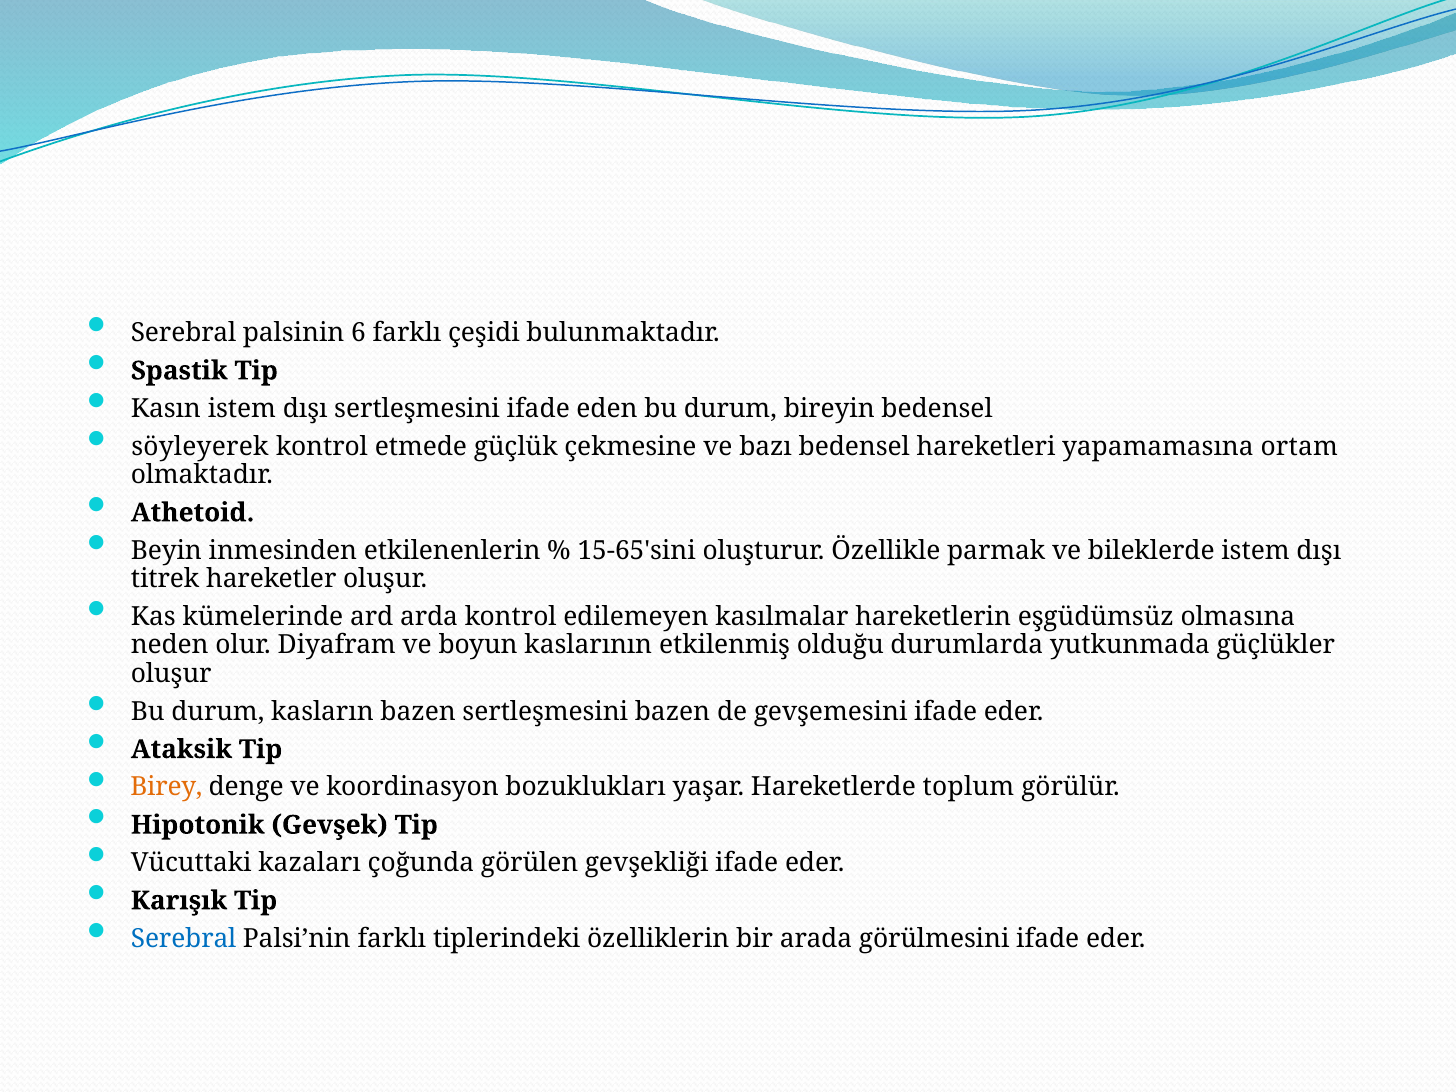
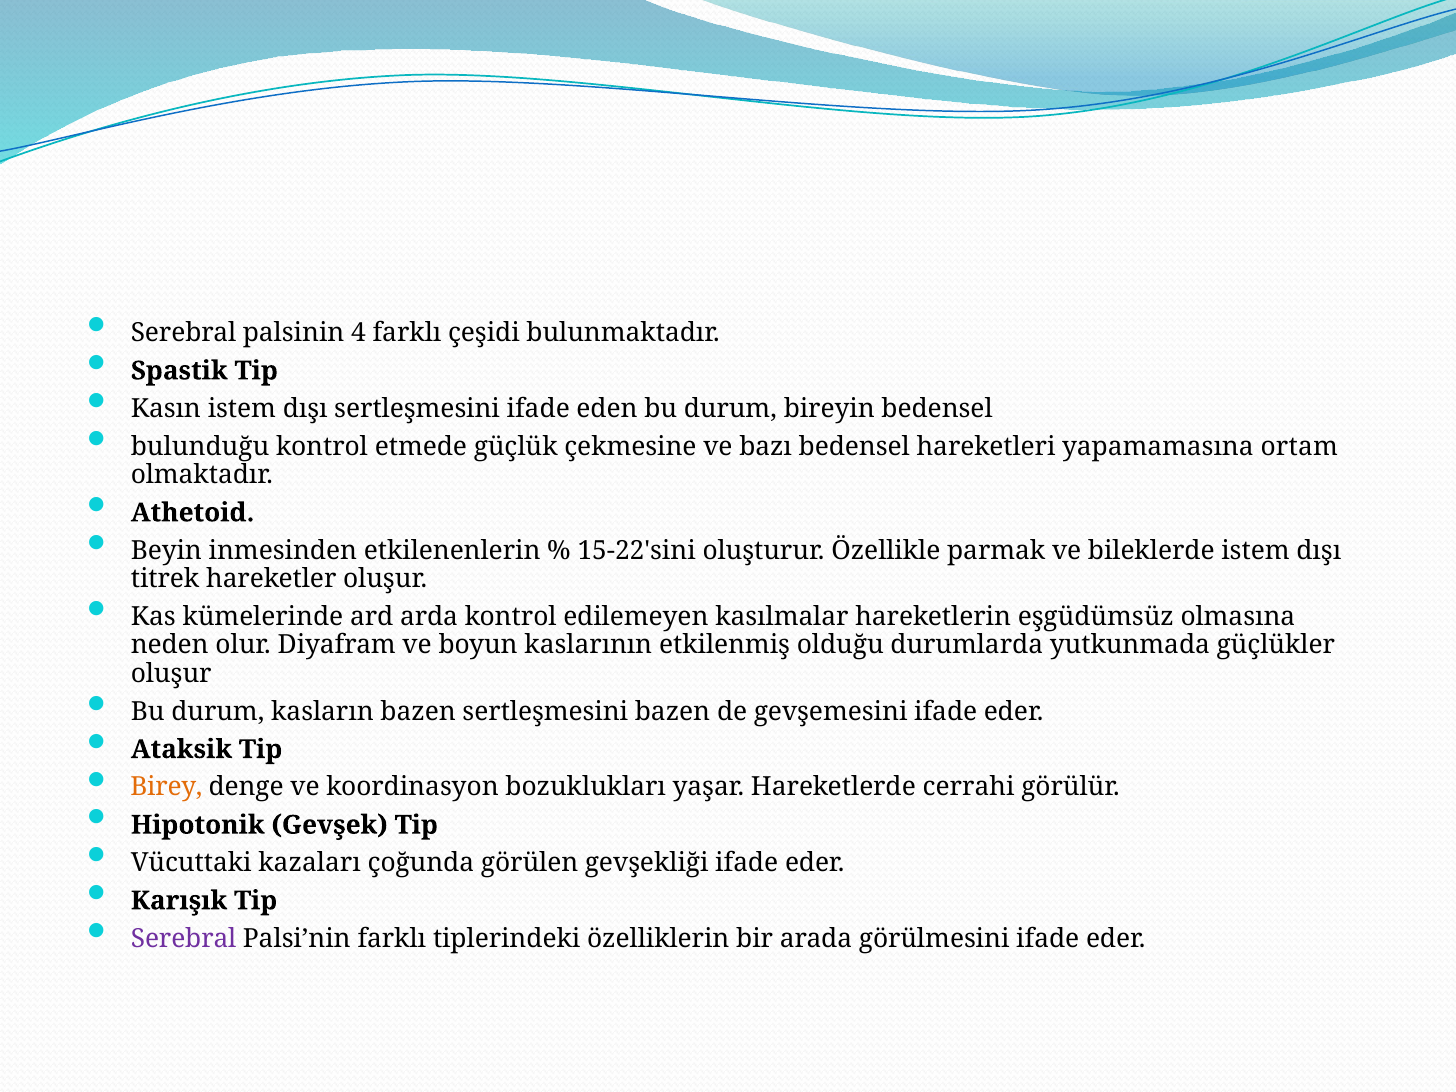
6: 6 -> 4
söyleyerek: söyleyerek -> bulunduğu
15-65'sini: 15-65'sini -> 15-22'sini
toplum: toplum -> cerrahi
Serebral at (184, 939) colour: blue -> purple
